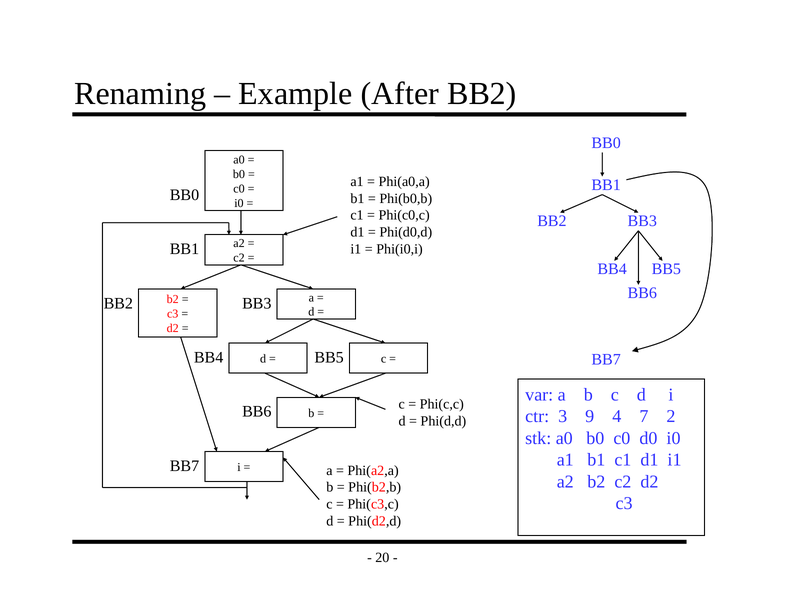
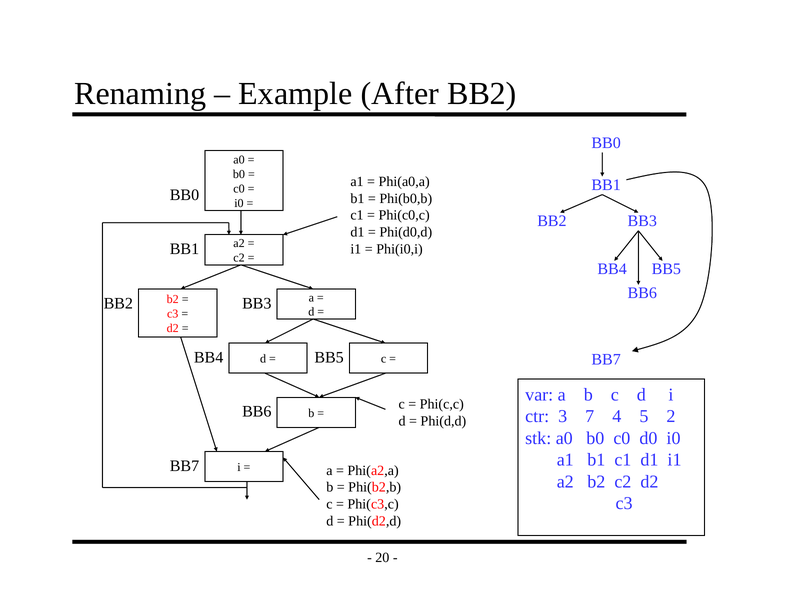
9: 9 -> 7
7: 7 -> 5
